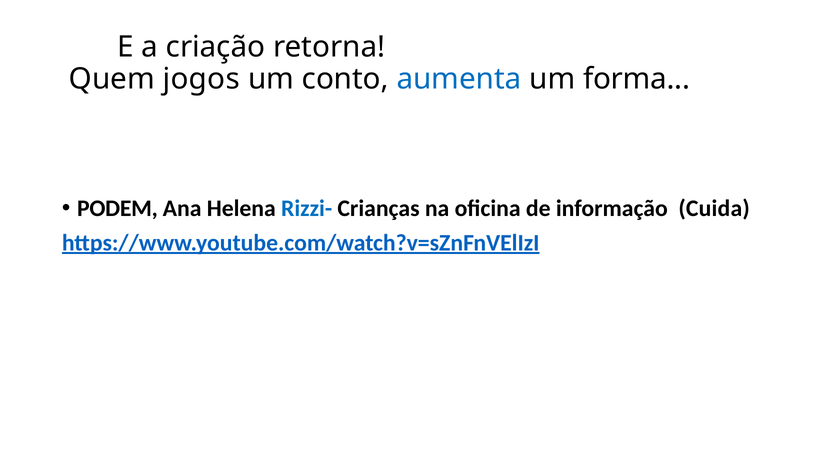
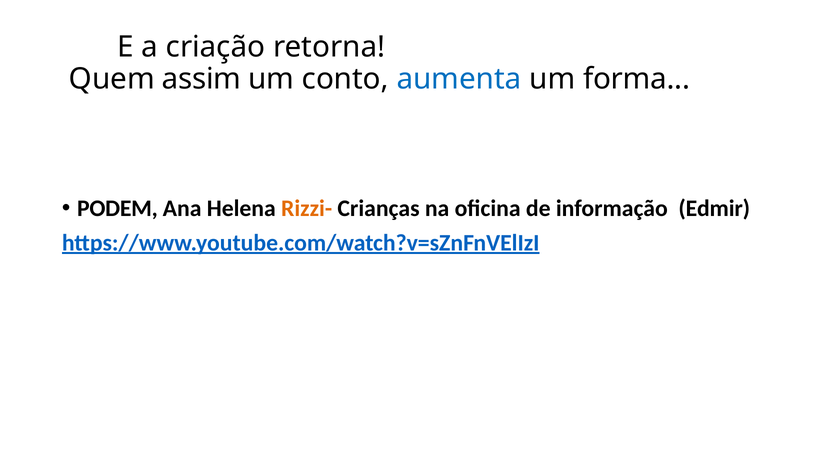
jogos: jogos -> assim
Rizzi- colour: blue -> orange
Cuida: Cuida -> Edmir
